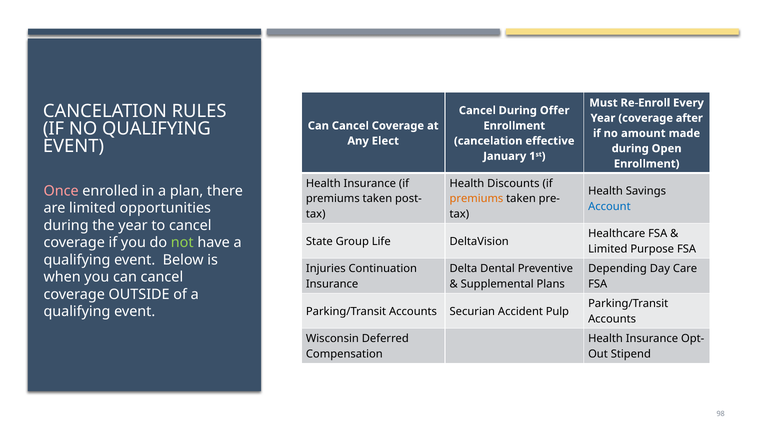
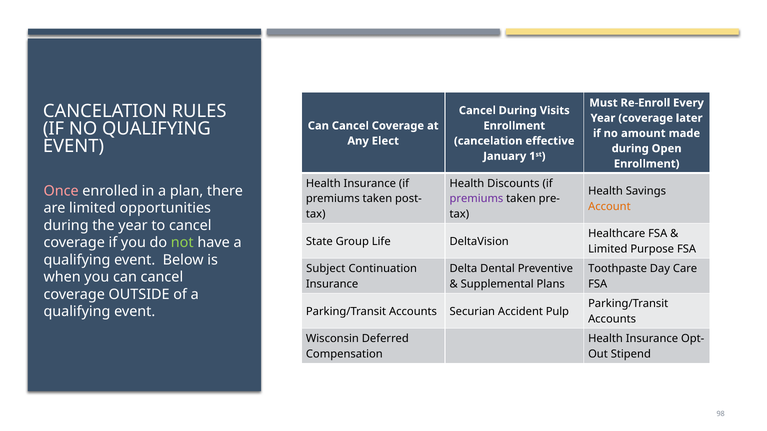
Offer: Offer -> Visits
after: after -> later
premiums at (476, 199) colour: orange -> purple
Account colour: blue -> orange
Injuries: Injuries -> Subject
Depending: Depending -> Toothpaste
